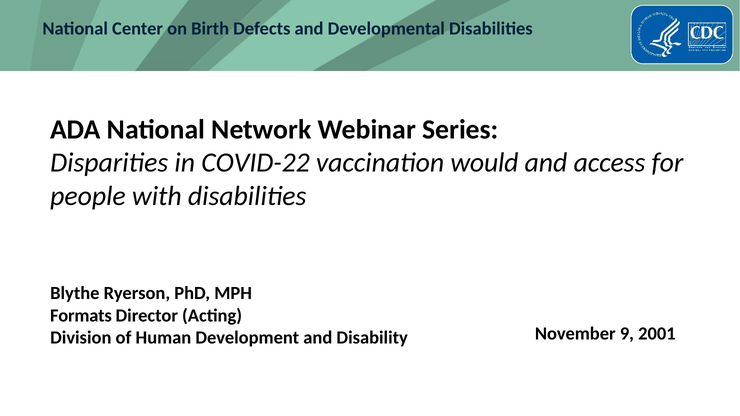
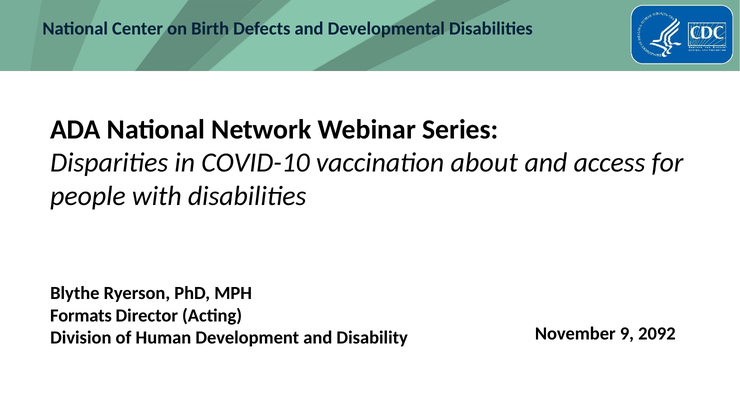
COVID-22: COVID-22 -> COVID-10
would: would -> about
2001: 2001 -> 2092
